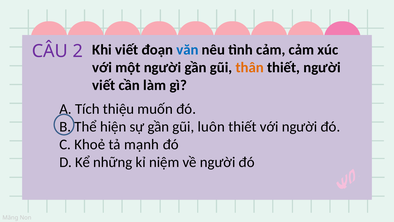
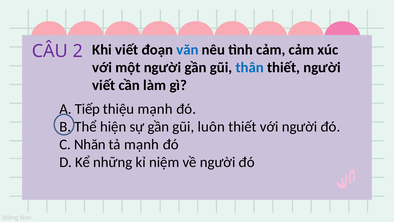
thân colour: orange -> blue
Tích: Tích -> Tiếp
thiệu muốn: muốn -> mạnh
Khoẻ: Khoẻ -> Nhăn
